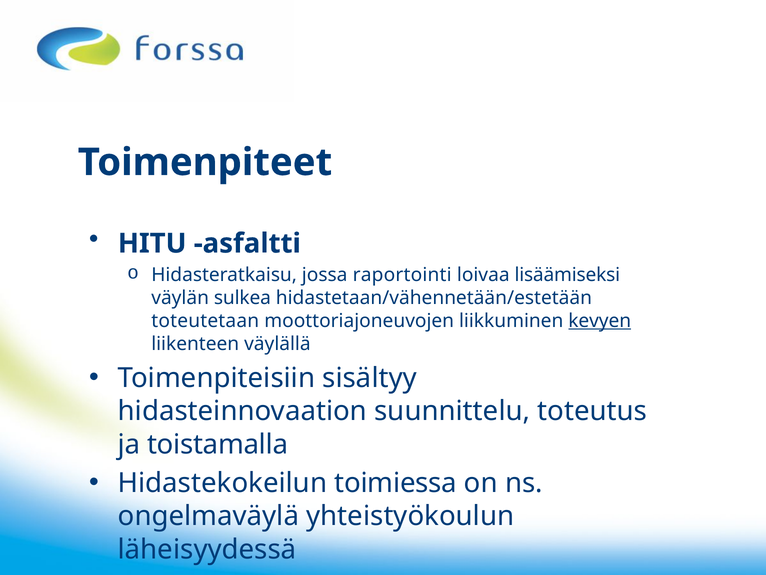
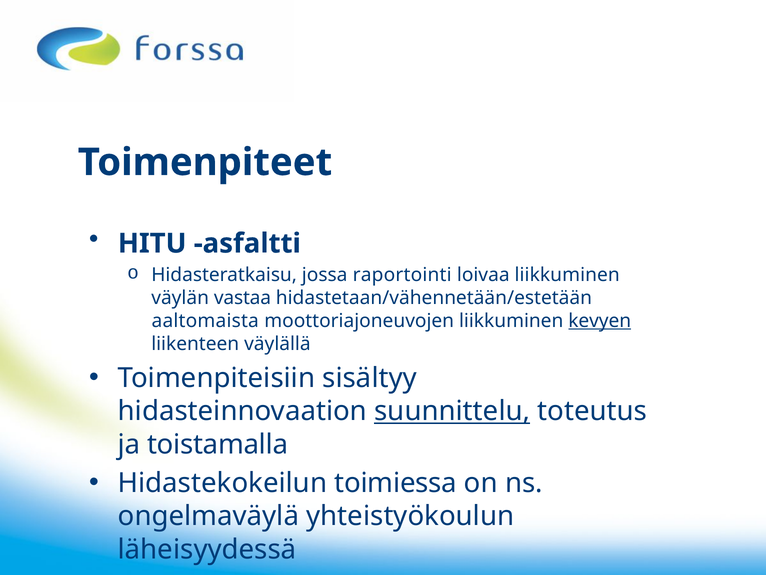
loivaa lisäämiseksi: lisäämiseksi -> liikkuminen
sulkea: sulkea -> vastaa
toteutetaan: toteutetaan -> aaltomaista
suunnittelu underline: none -> present
